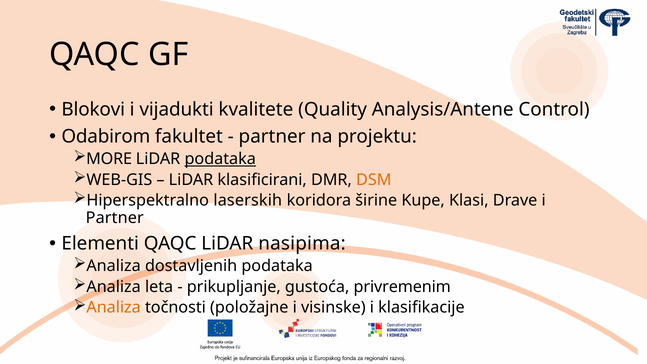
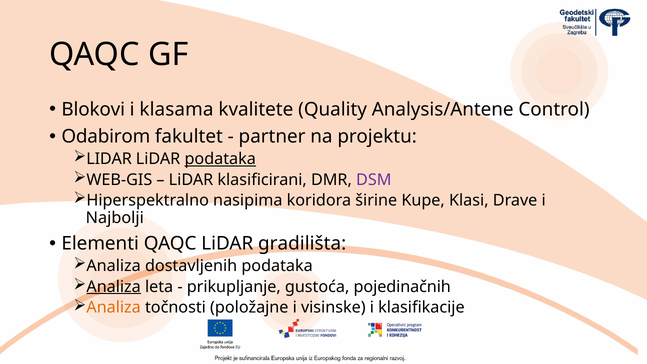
vijadukti: vijadukti -> klasama
MORE at (109, 159): MORE -> LIDAR
DSM colour: orange -> purple
laserskih: laserskih -> nasipima
Partner at (115, 218): Partner -> Najbolji
nasipima: nasipima -> gradilišta
Analiza at (114, 287) underline: none -> present
privremenim: privremenim -> pojedinačnih
